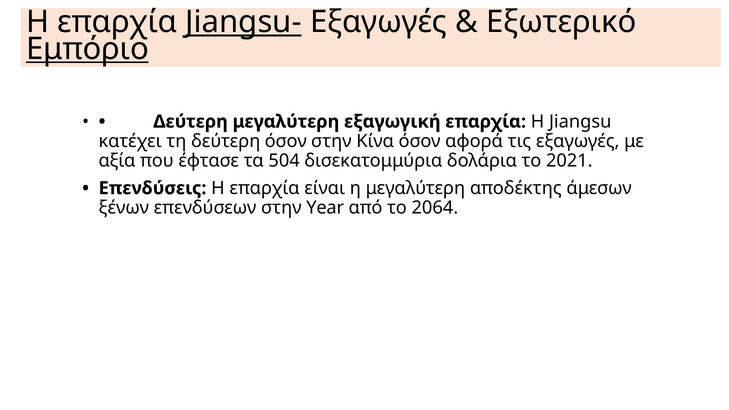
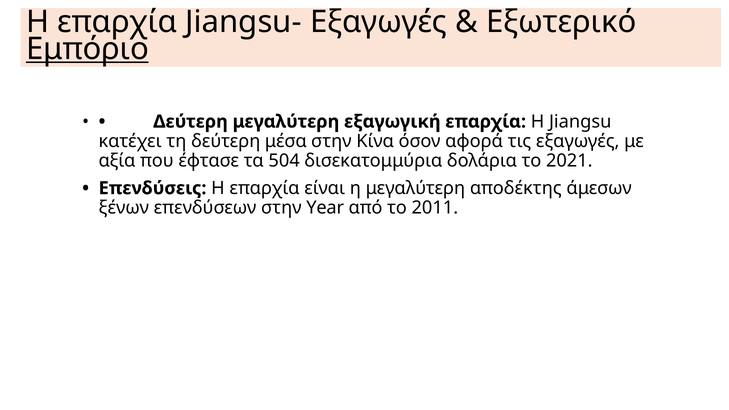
Jiangsu- underline: present -> none
δεύτερη όσον: όσον -> μέσα
2064: 2064 -> 2011
